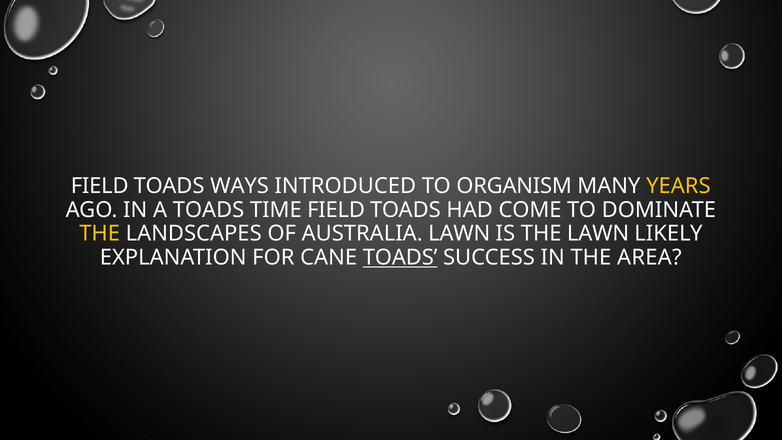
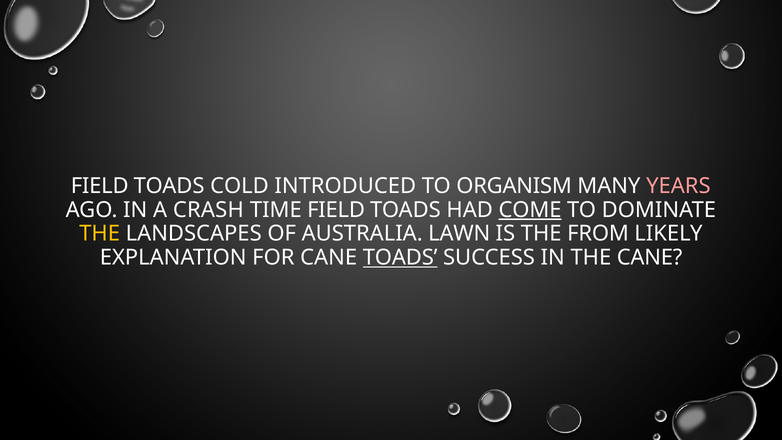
WAYS: WAYS -> COLD
YEARS colour: yellow -> pink
A TOADS: TOADS -> CRASH
COME underline: none -> present
THE LAWN: LAWN -> FROM
THE AREA: AREA -> CANE
